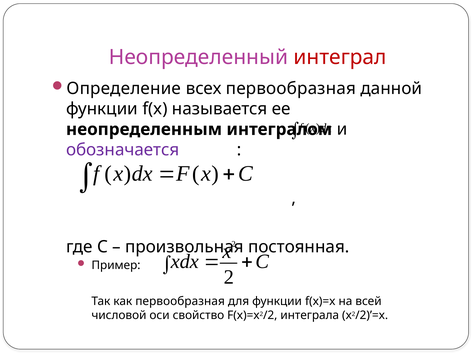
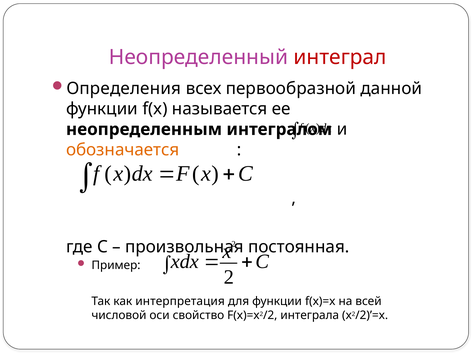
Определение: Определение -> Определения
всех первообразная: первообразная -> первообразной
обозначается colour: purple -> orange
как первообразная: первообразная -> интерпретация
